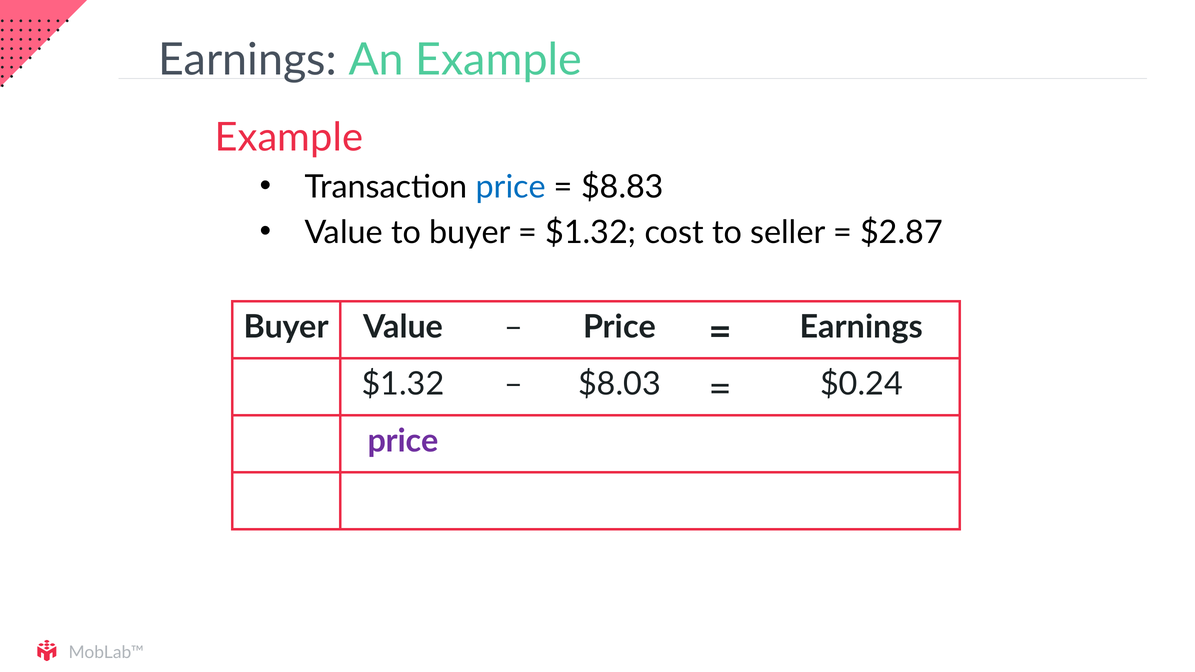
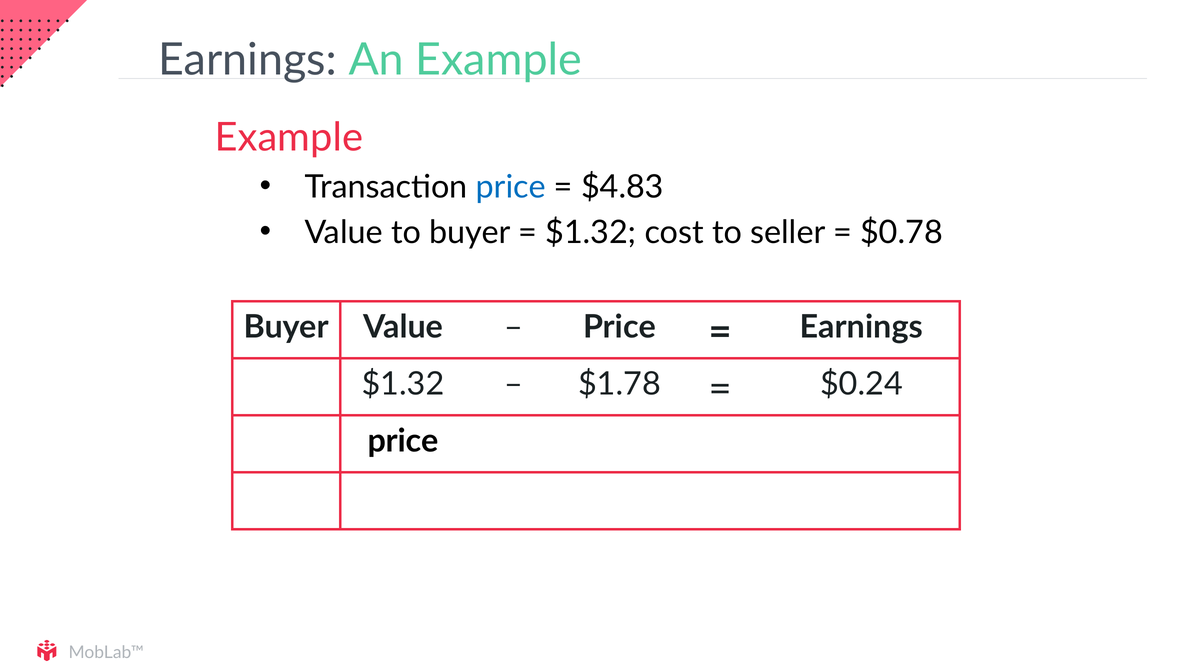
$8.83: $8.83 -> $4.83
$2.87: $2.87 -> $0.78
$8.03: $8.03 -> $1.78
price at (403, 441) colour: purple -> black
